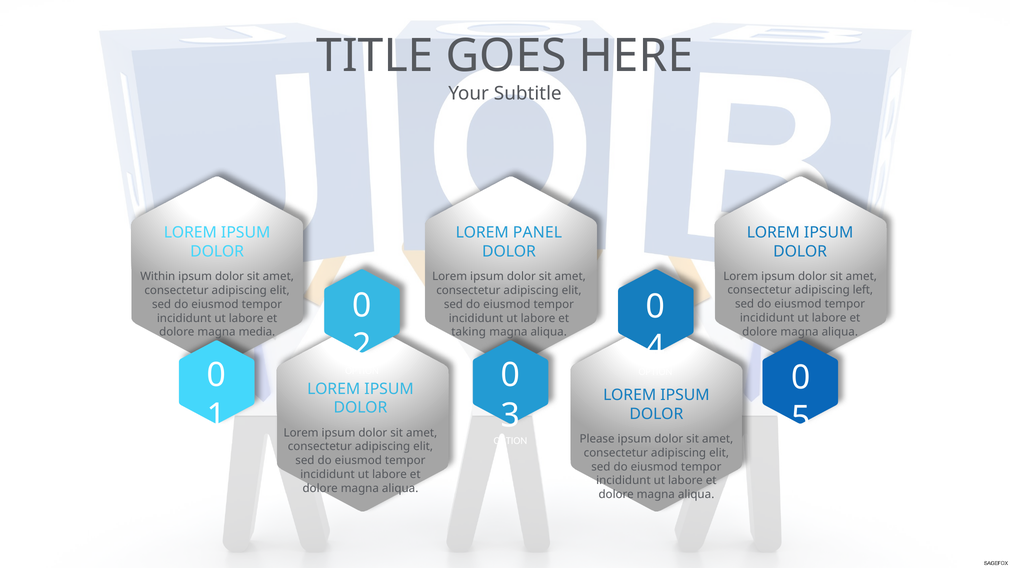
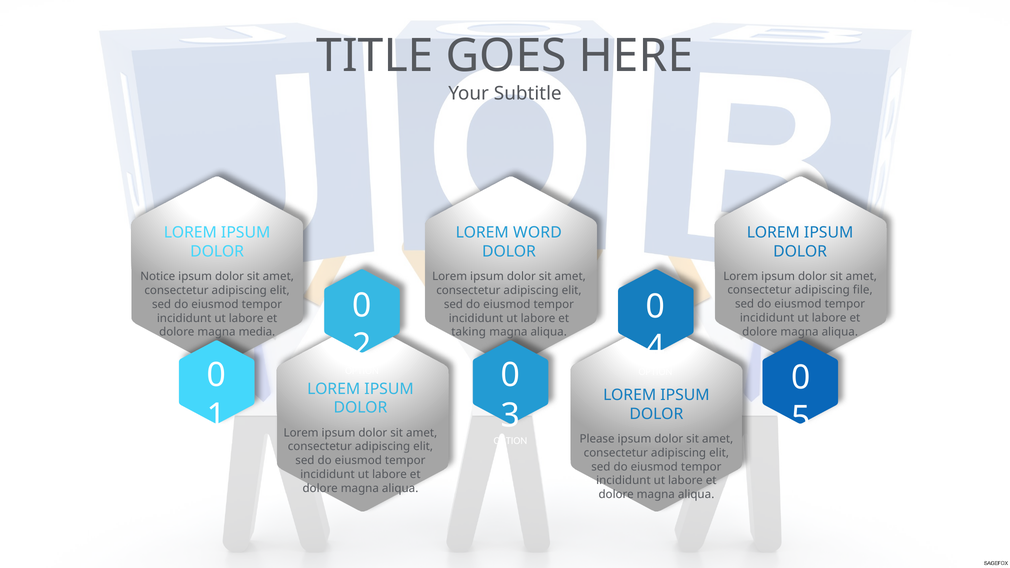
PANEL: PANEL -> WORD
Within: Within -> Notice
left: left -> file
